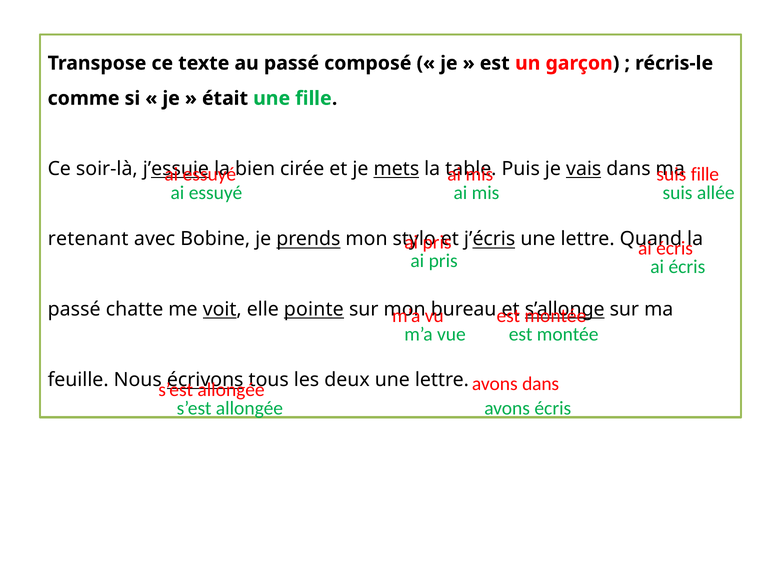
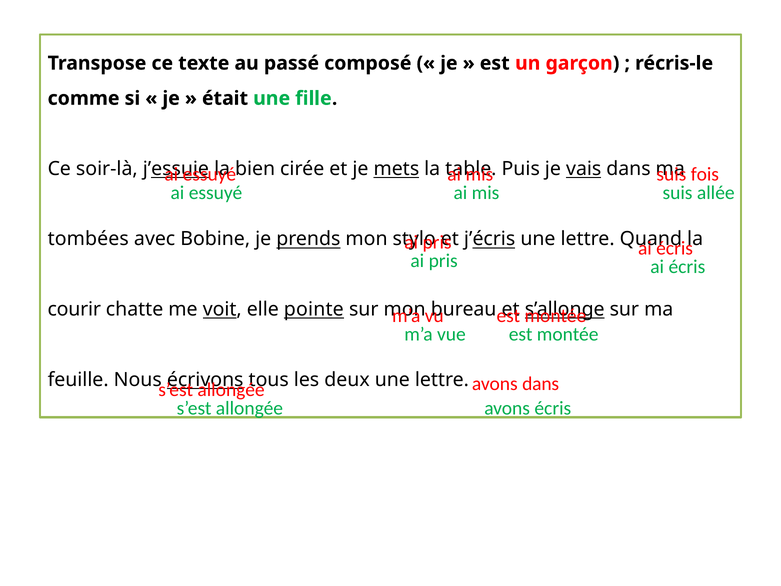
fille at (705, 174): fille -> fois
retenant: retenant -> tombées
passé at (74, 309): passé -> courir
